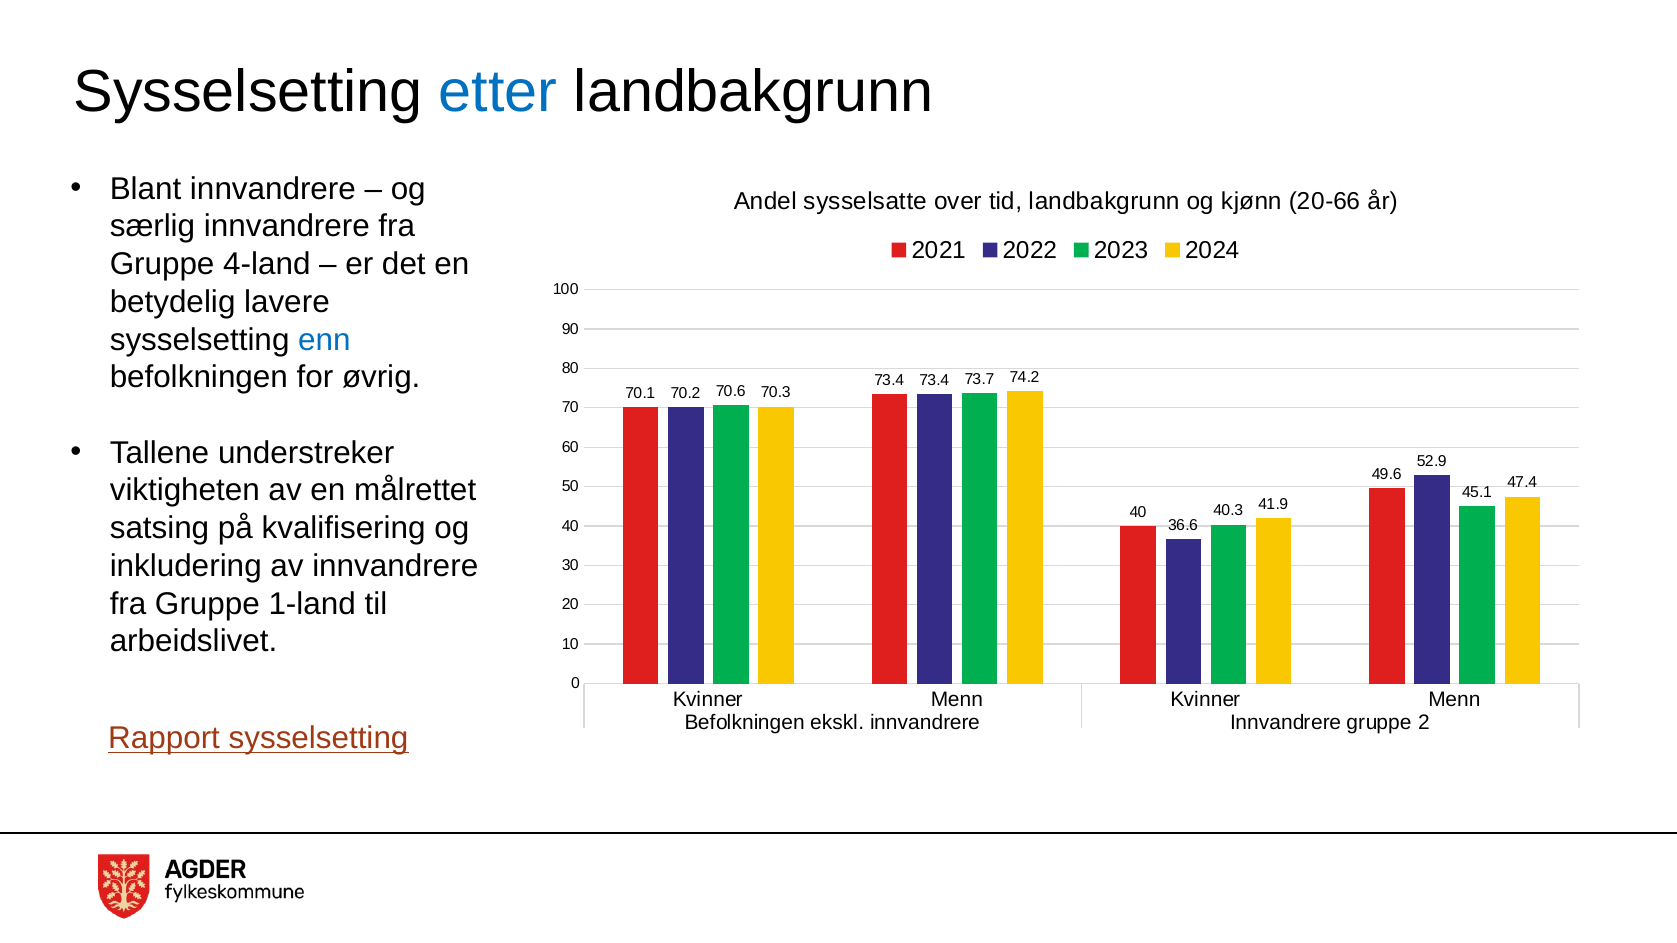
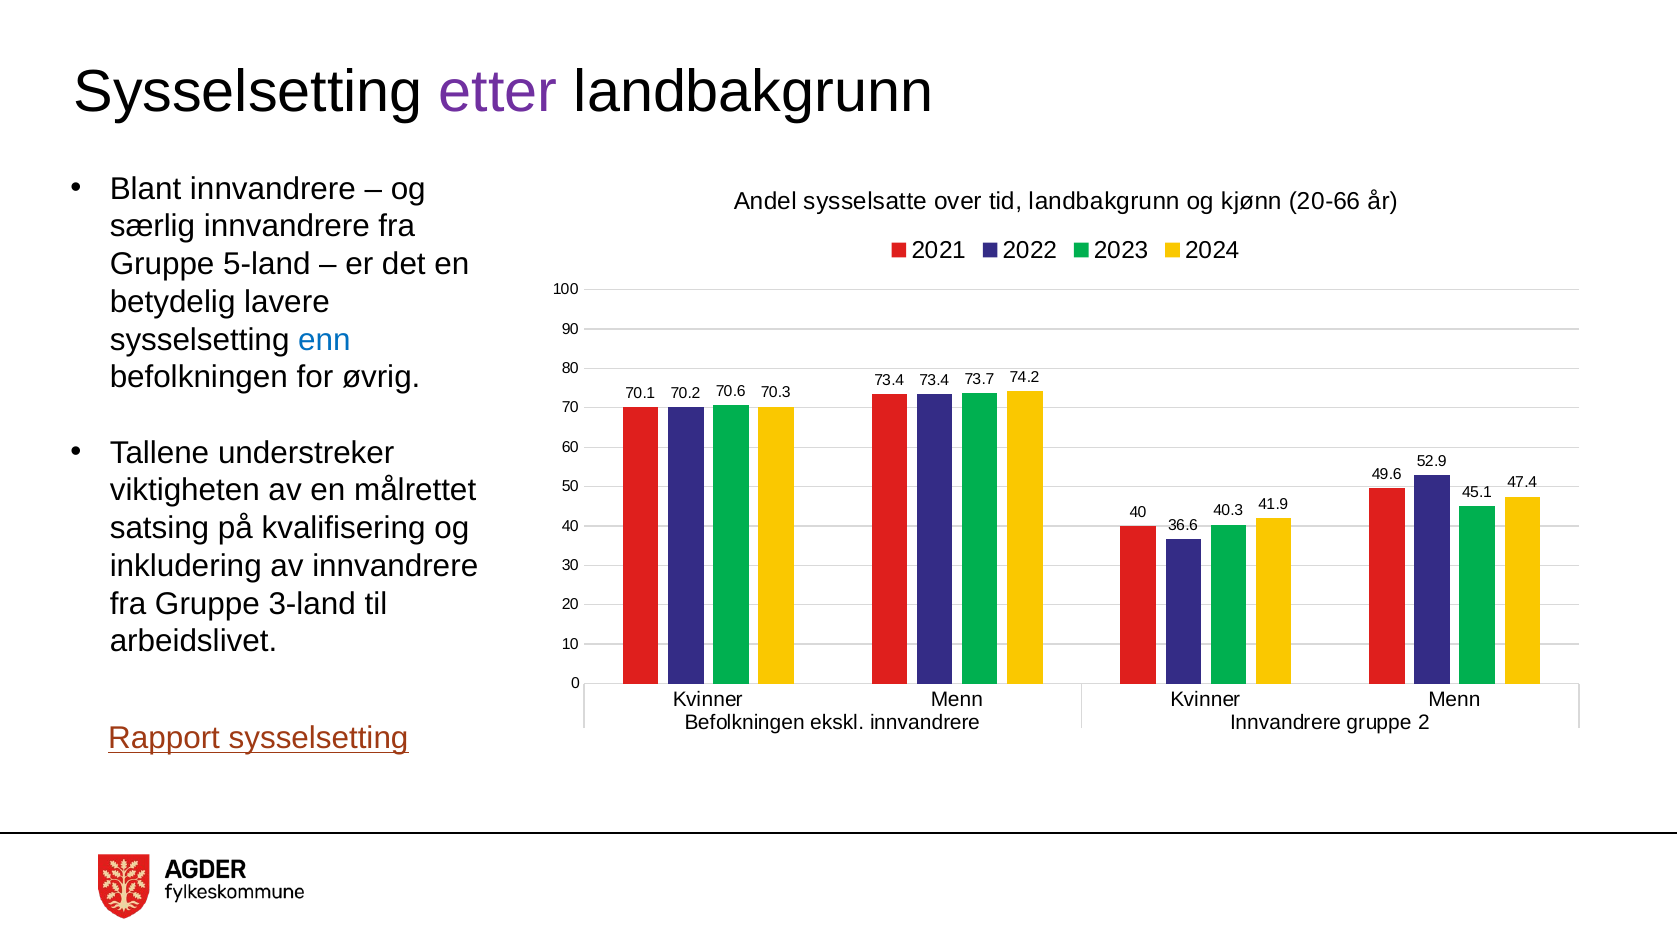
etter colour: blue -> purple
4-land: 4-land -> 5-land
1-land: 1-land -> 3-land
